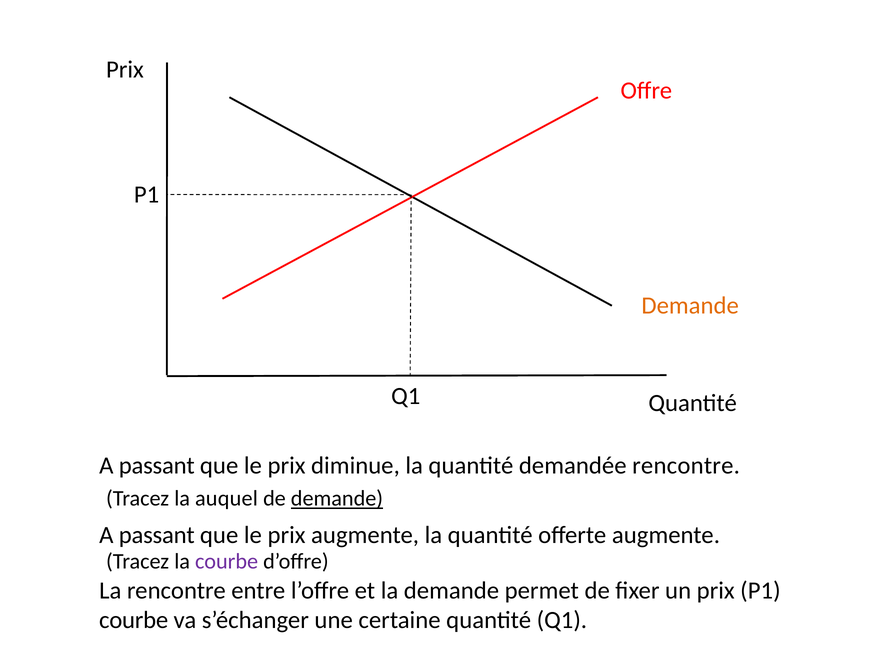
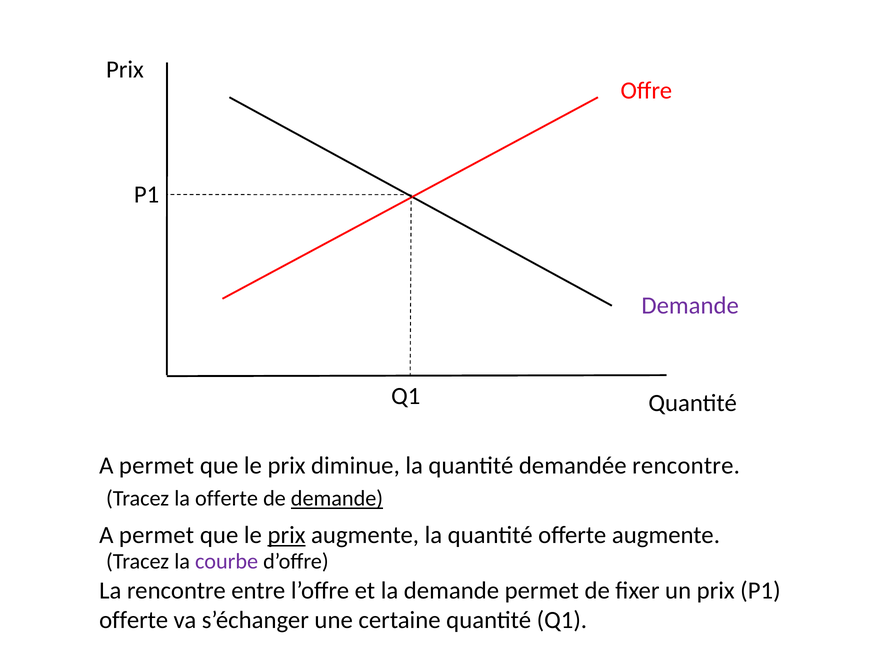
Demande at (690, 306) colour: orange -> purple
passant at (157, 466): passant -> permet
la auquel: auquel -> offerte
passant at (157, 535): passant -> permet
prix at (287, 535) underline: none -> present
courbe at (134, 621): courbe -> offerte
